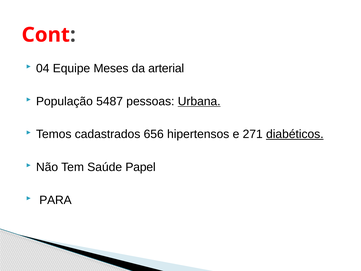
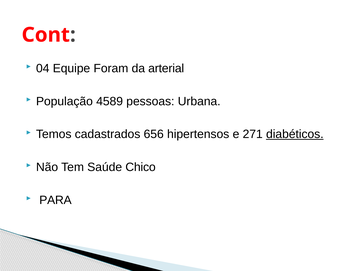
Meses: Meses -> Foram
5487: 5487 -> 4589
Urbana underline: present -> none
Papel: Papel -> Chico
